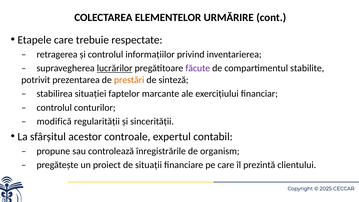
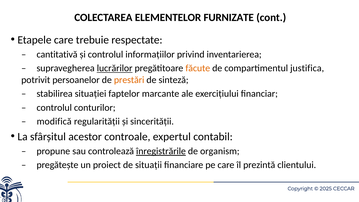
URMĂRIRE: URMĂRIRE -> FURNIZATE
retragerea: retragerea -> cantitativă
făcute colour: purple -> orange
stabilite: stabilite -> justifica
prezentarea: prezentarea -> persoanelor
înregistrările underline: none -> present
